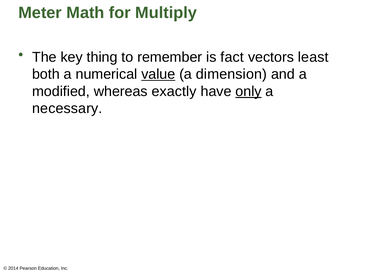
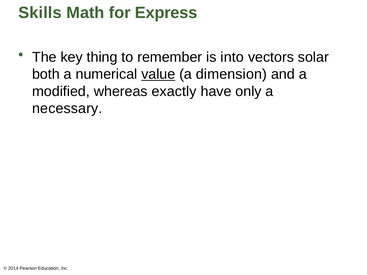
Meter: Meter -> Skills
Multiply: Multiply -> Express
fact: fact -> into
least: least -> solar
only underline: present -> none
